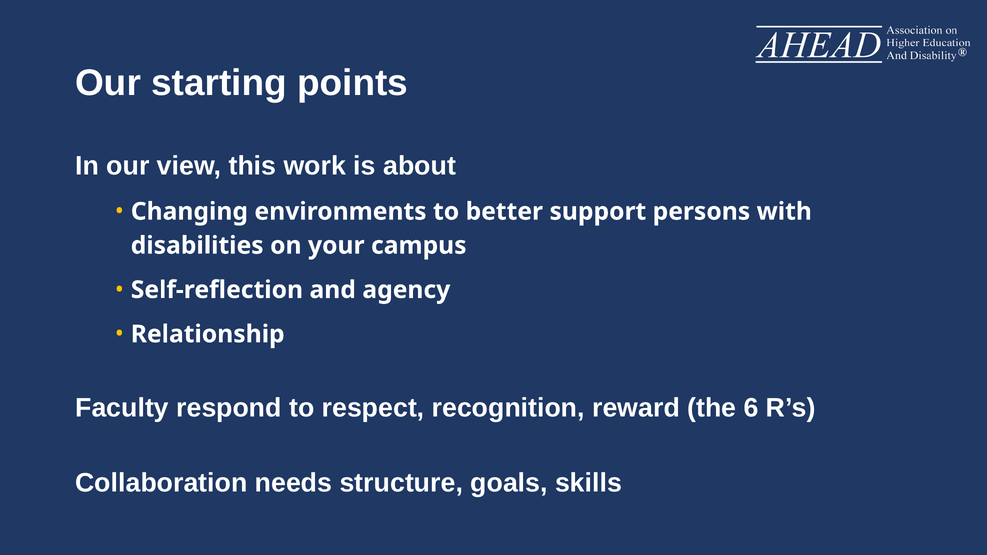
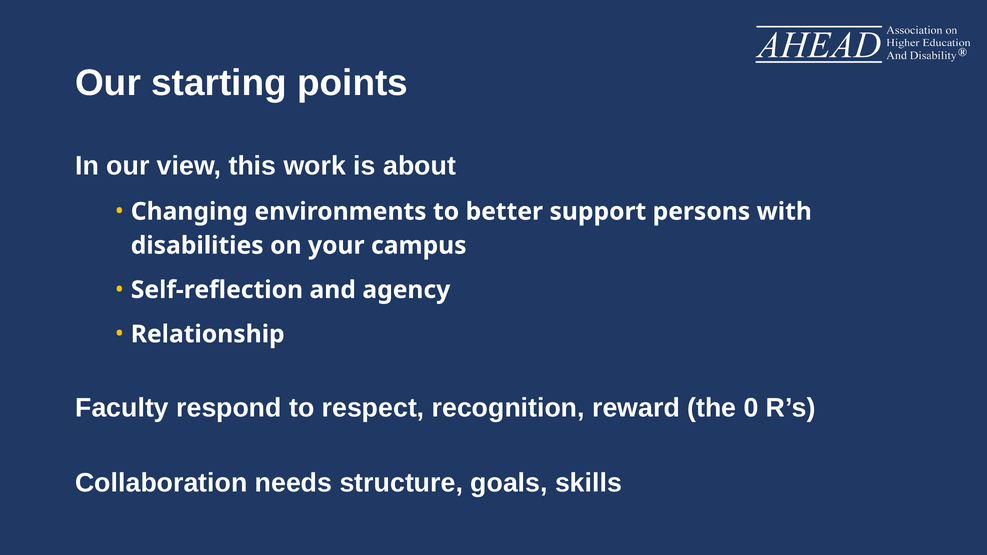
6: 6 -> 0
